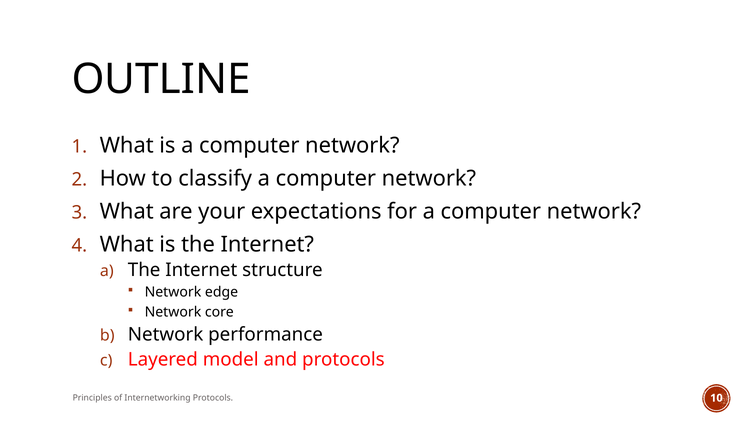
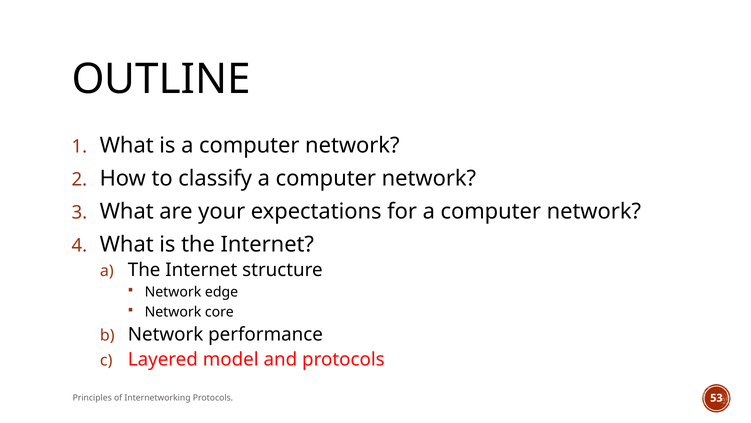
10: 10 -> 53
